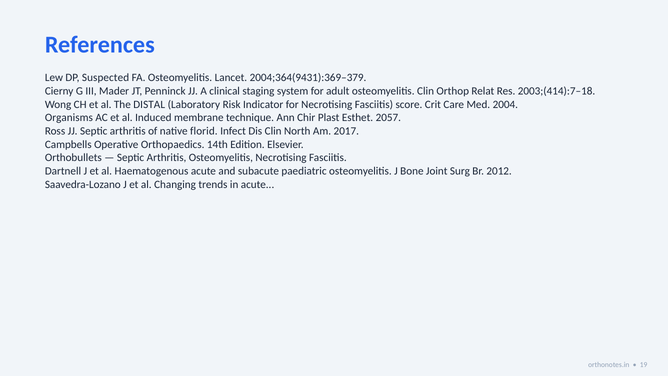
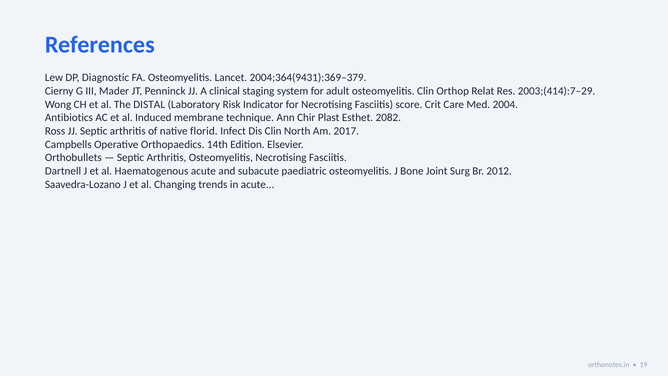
Suspected: Suspected -> Diagnostic
2003;(414):7–18: 2003;(414):7–18 -> 2003;(414):7–29
Organisms: Organisms -> Antibiotics
2057: 2057 -> 2082
